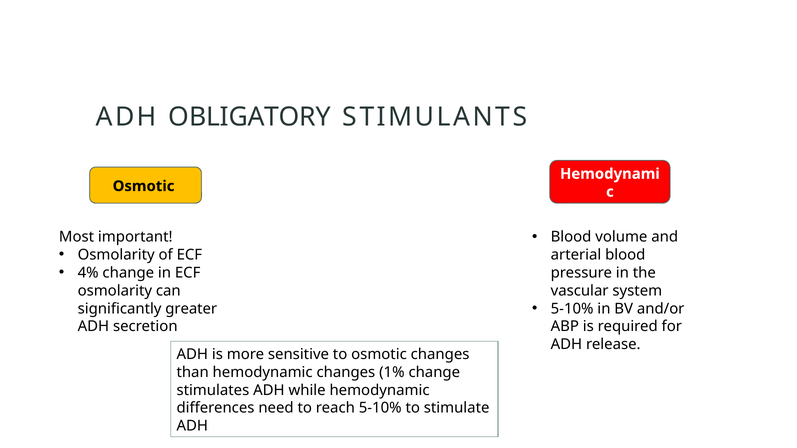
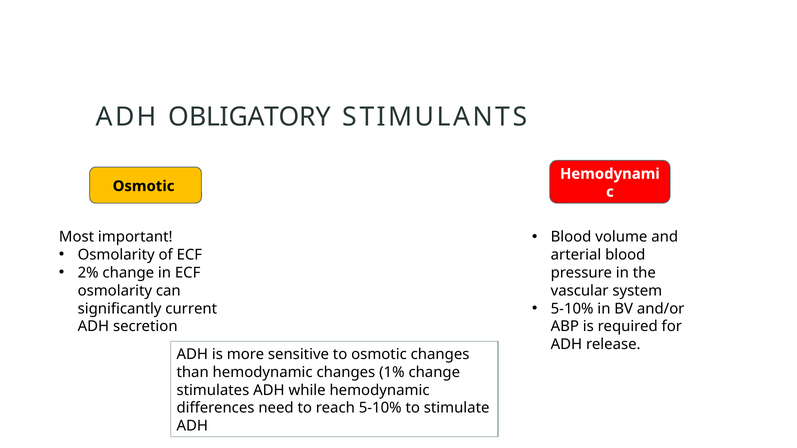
4%: 4% -> 2%
greater: greater -> current
